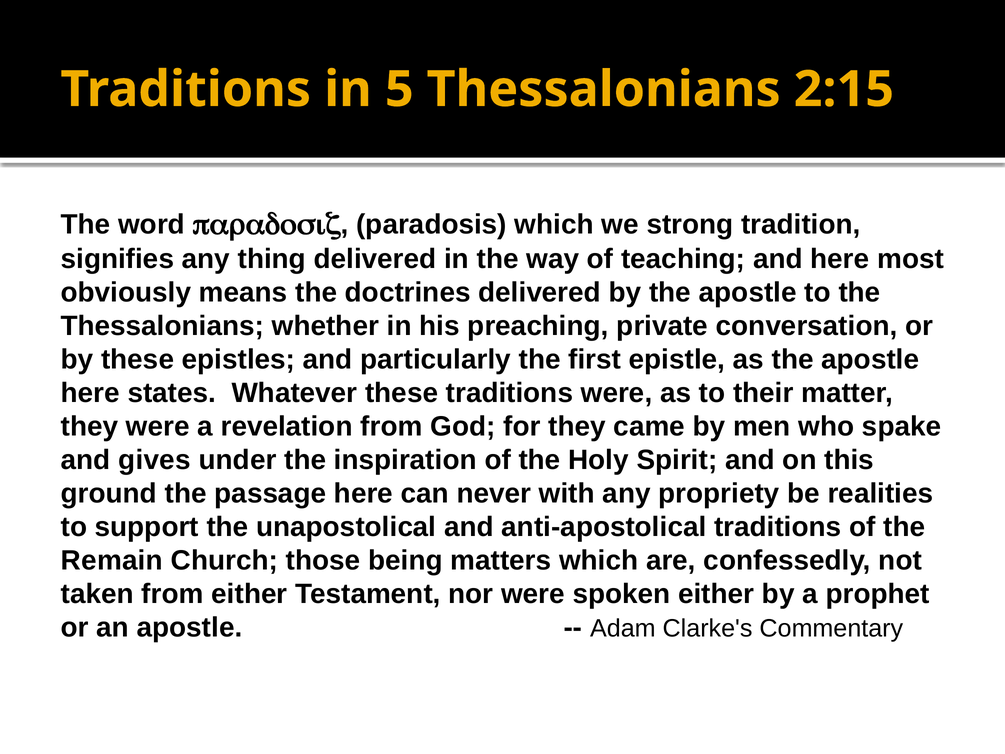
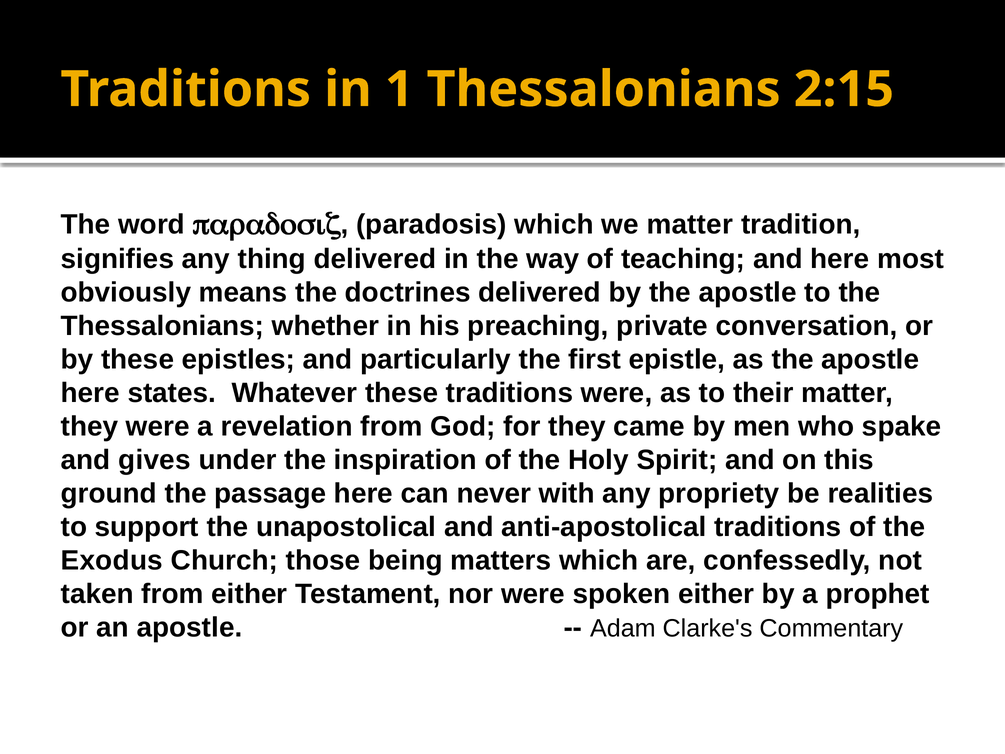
5: 5 -> 1
we strong: strong -> matter
Remain: Remain -> Exodus
